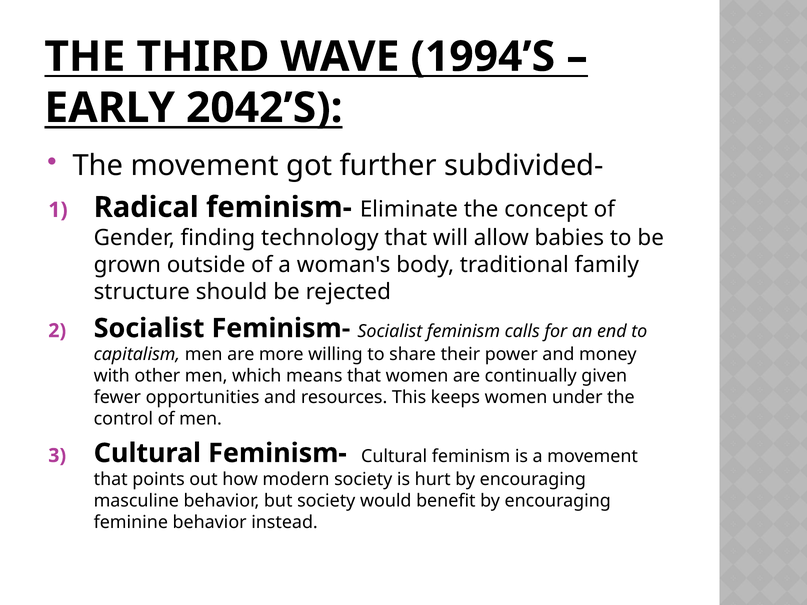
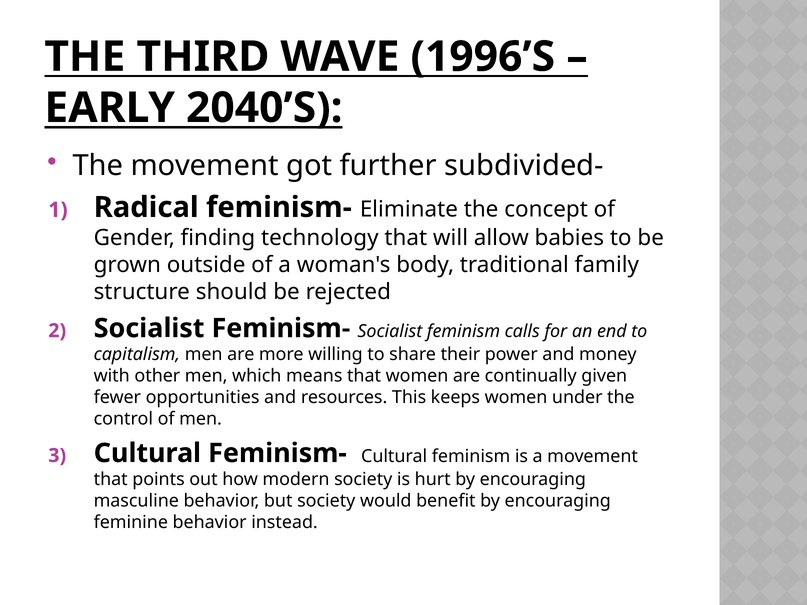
1994’S: 1994’S -> 1996’S
2042’S: 2042’S -> 2040’S
